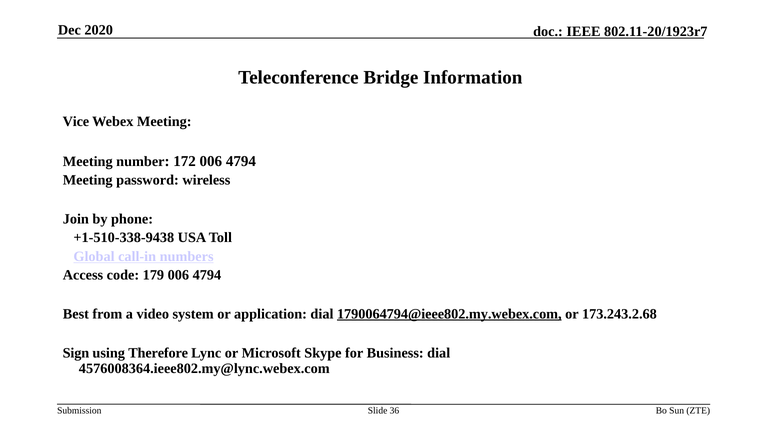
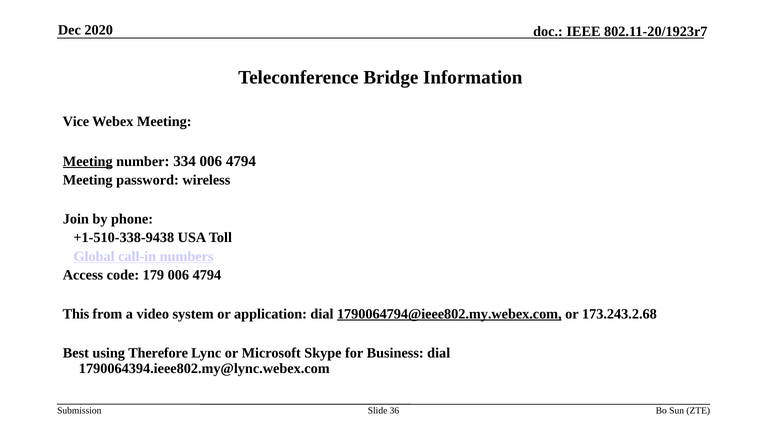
Meeting at (88, 162) underline: none -> present
172: 172 -> 334
Best: Best -> This
Sign: Sign -> Best
4576008364.ieee802.my@lync.webex.com: 4576008364.ieee802.my@lync.webex.com -> 1790064394.ieee802.my@lync.webex.com
